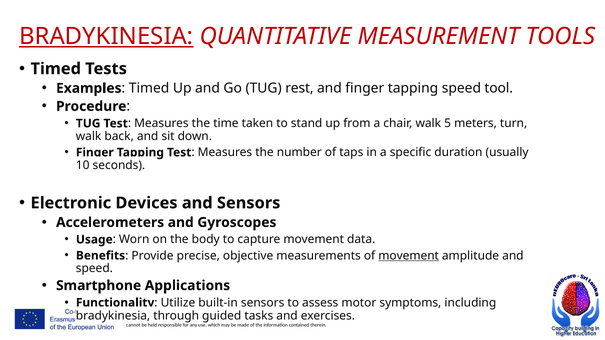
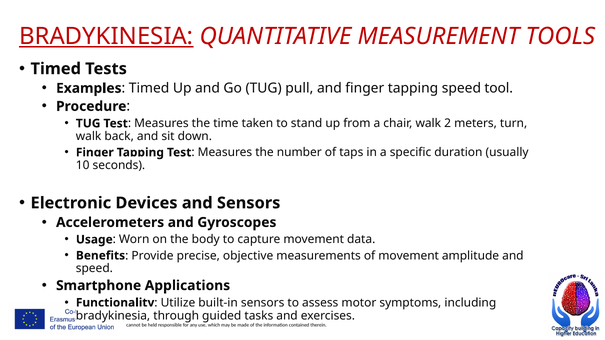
rest: rest -> pull
5: 5 -> 2
movement at (409, 256) underline: present -> none
